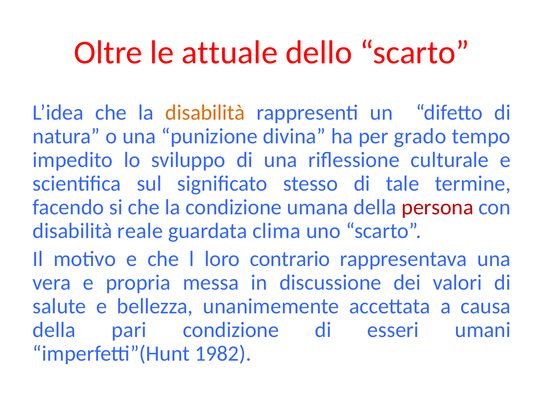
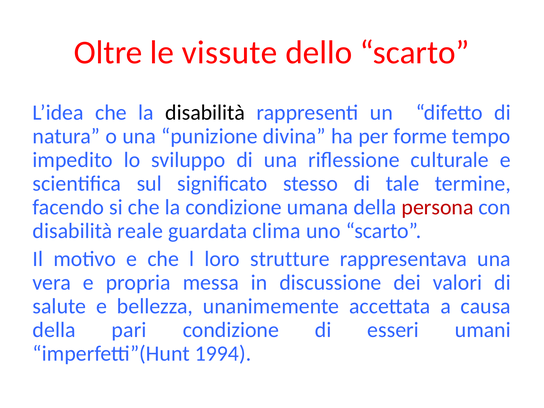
attuale: attuale -> vissute
disabilità at (205, 113) colour: orange -> black
grado: grado -> forme
contrario: contrario -> strutture
1982: 1982 -> 1994
